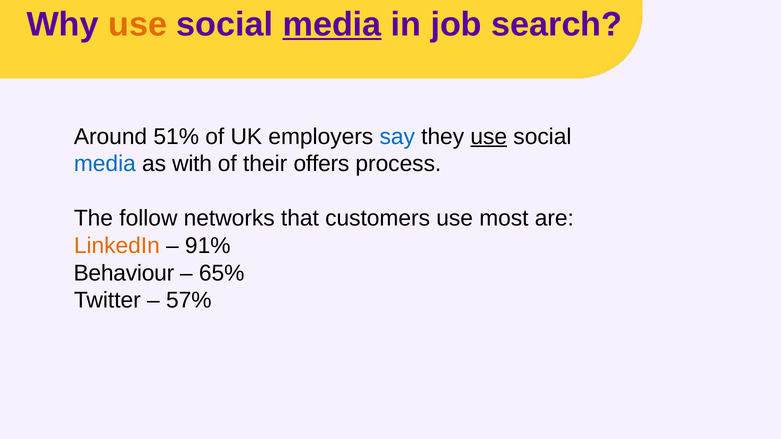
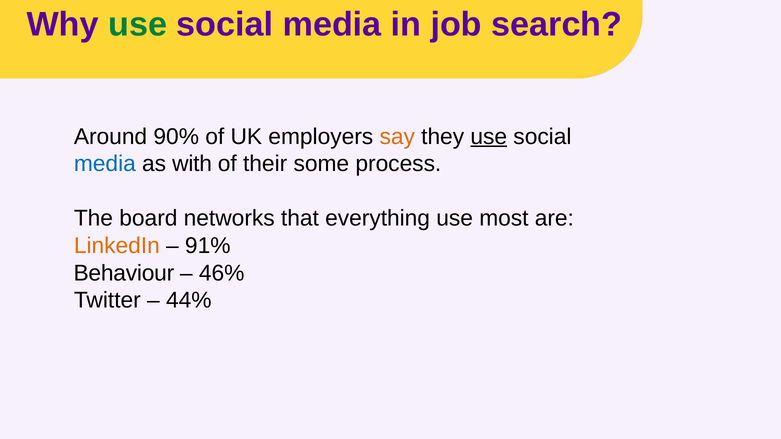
use at (138, 24) colour: orange -> green
media at (332, 24) underline: present -> none
51%: 51% -> 90%
say colour: blue -> orange
offers: offers -> some
follow: follow -> board
customers: customers -> everything
65%: 65% -> 46%
57%: 57% -> 44%
